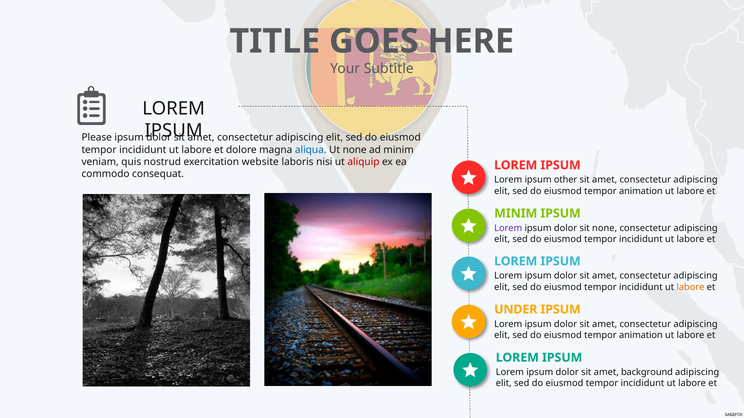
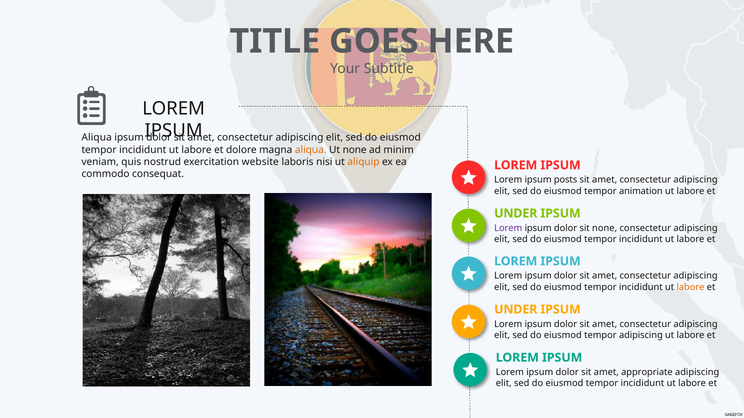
Please at (97, 138): Please -> Aliqua
aliqua at (311, 150) colour: blue -> orange
aliquip colour: red -> orange
other: other -> posts
MINIM at (516, 214): MINIM -> UNDER
animation at (641, 336): animation -> adipiscing
background: background -> appropriate
